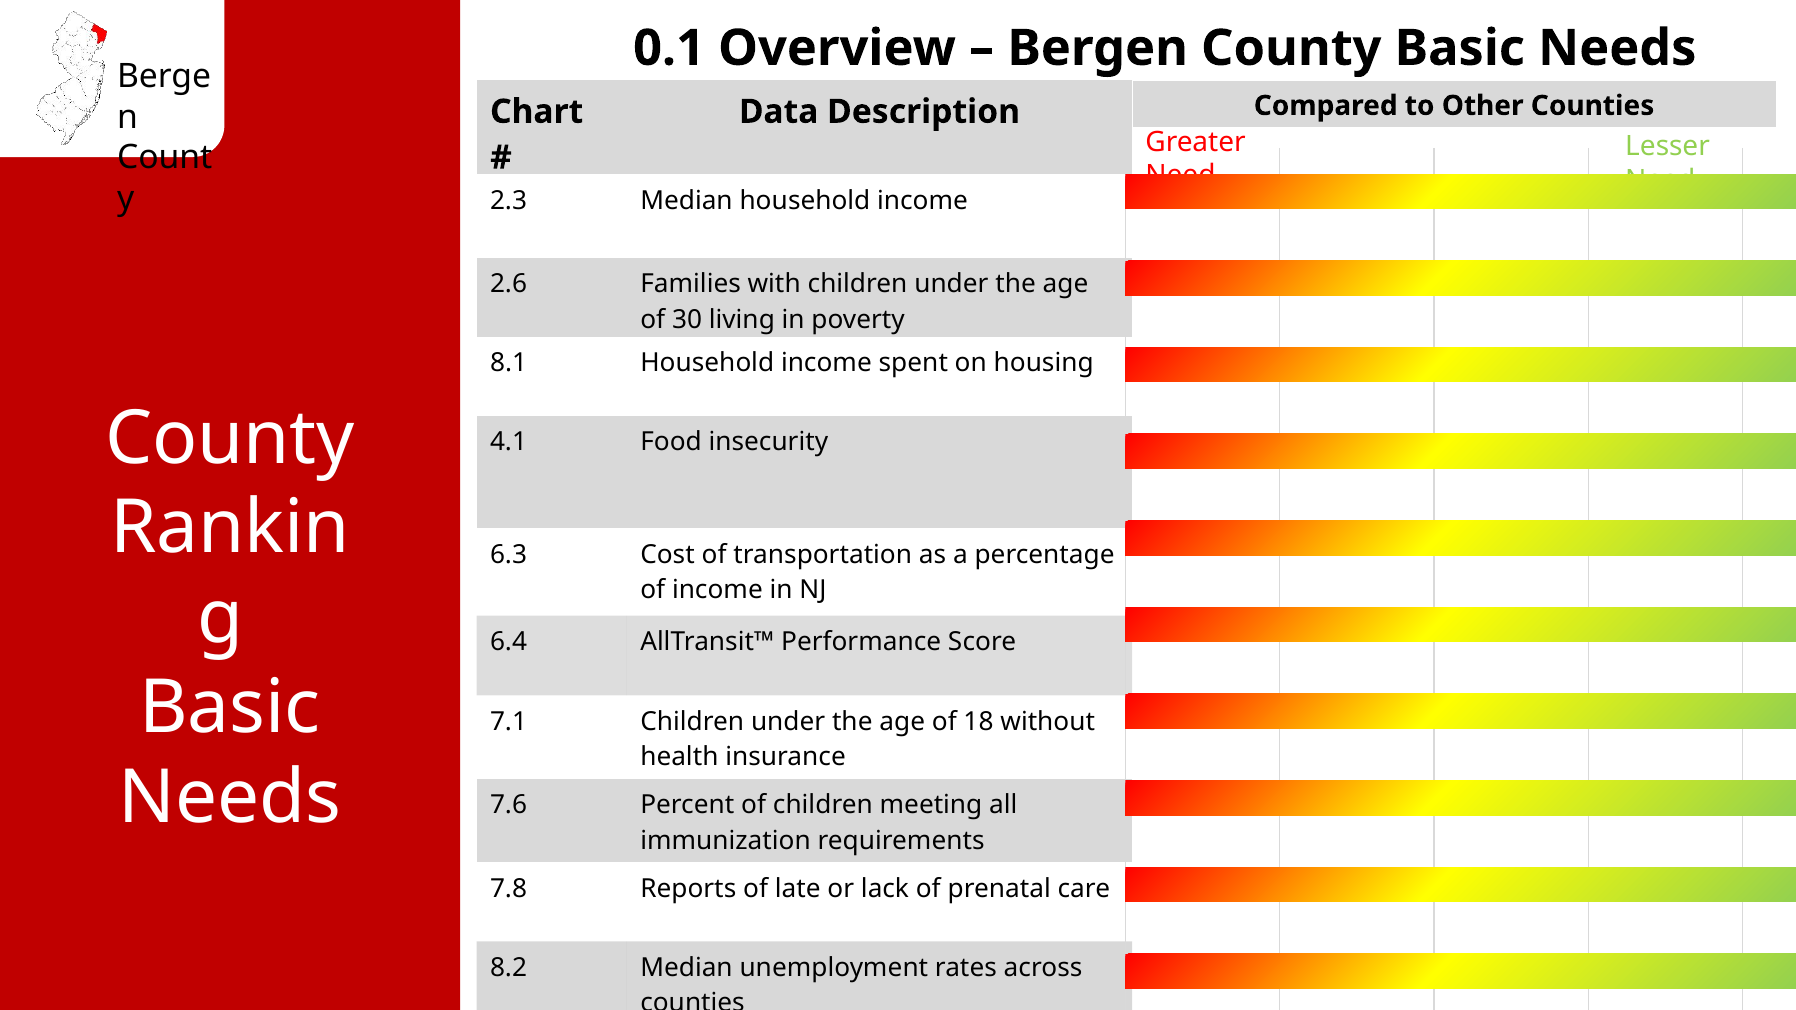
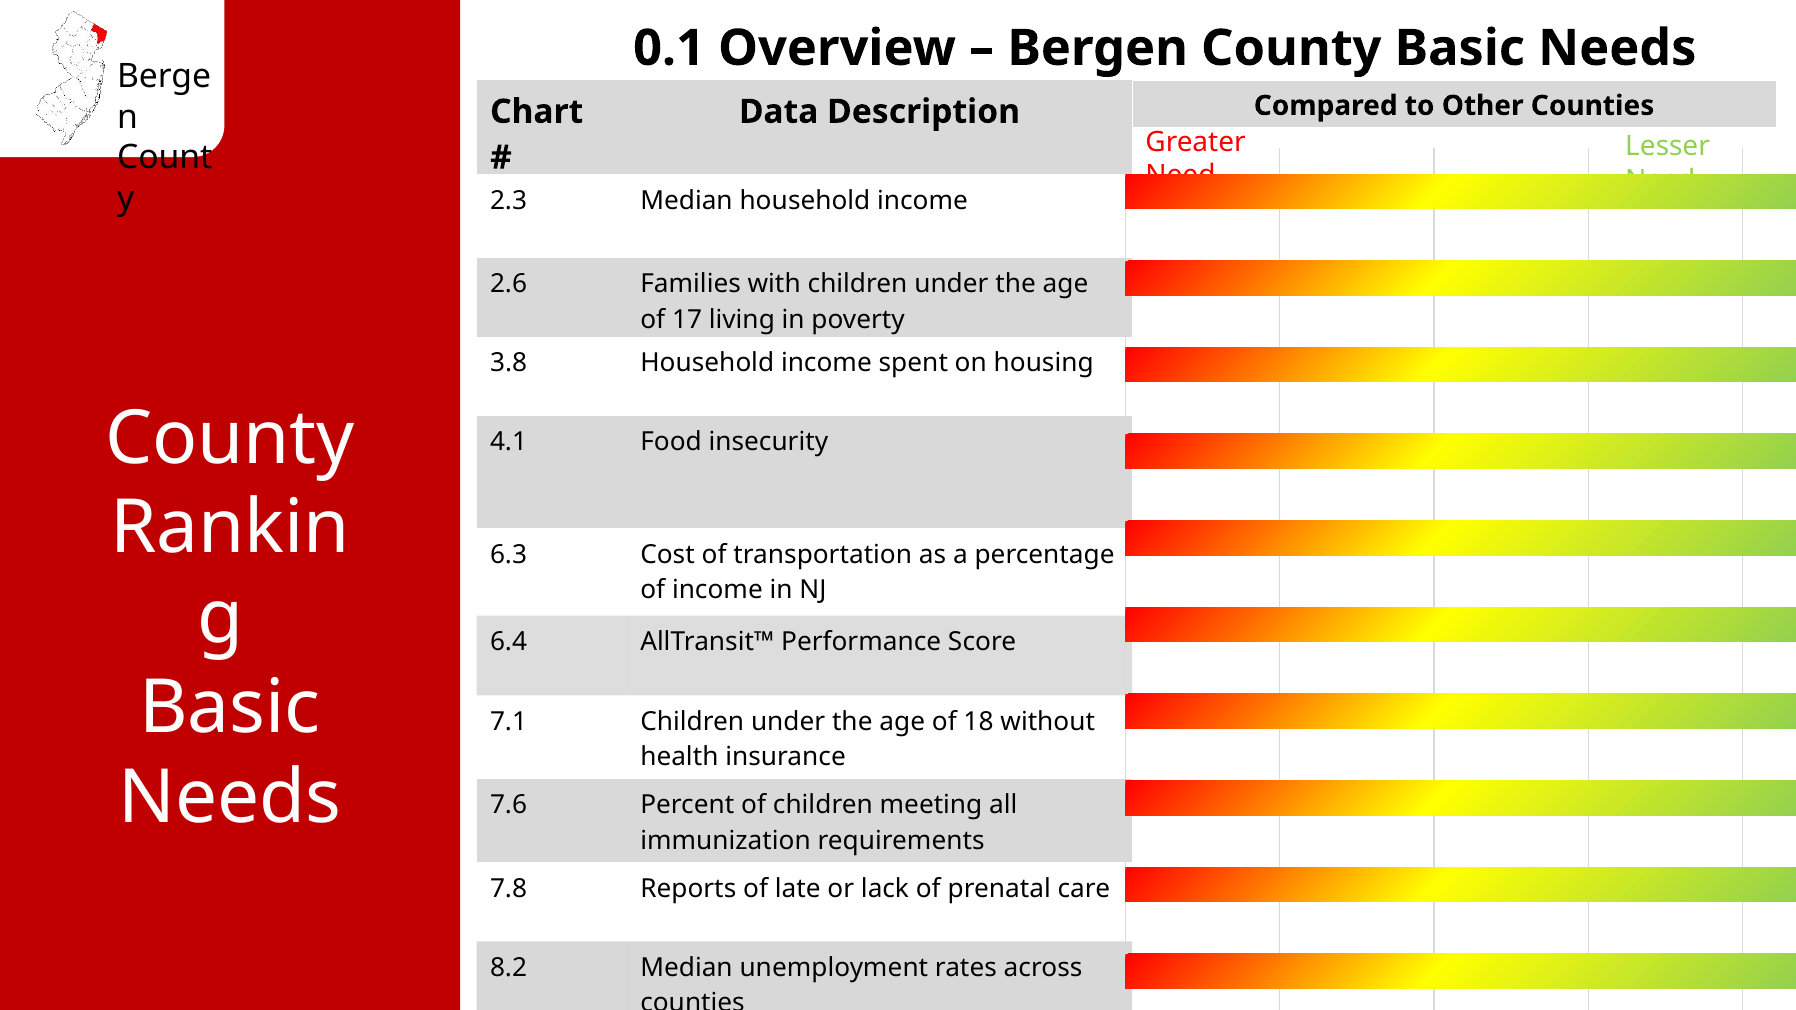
30: 30 -> 17
8.1: 8.1 -> 3.8
